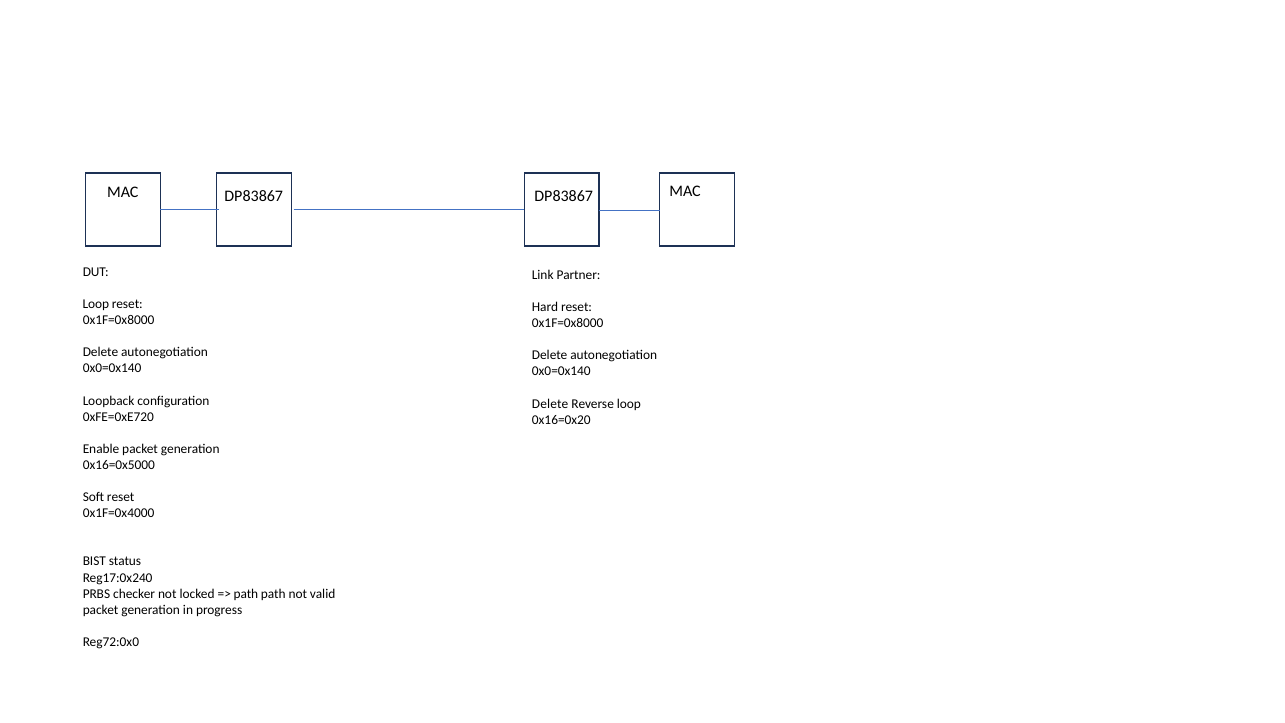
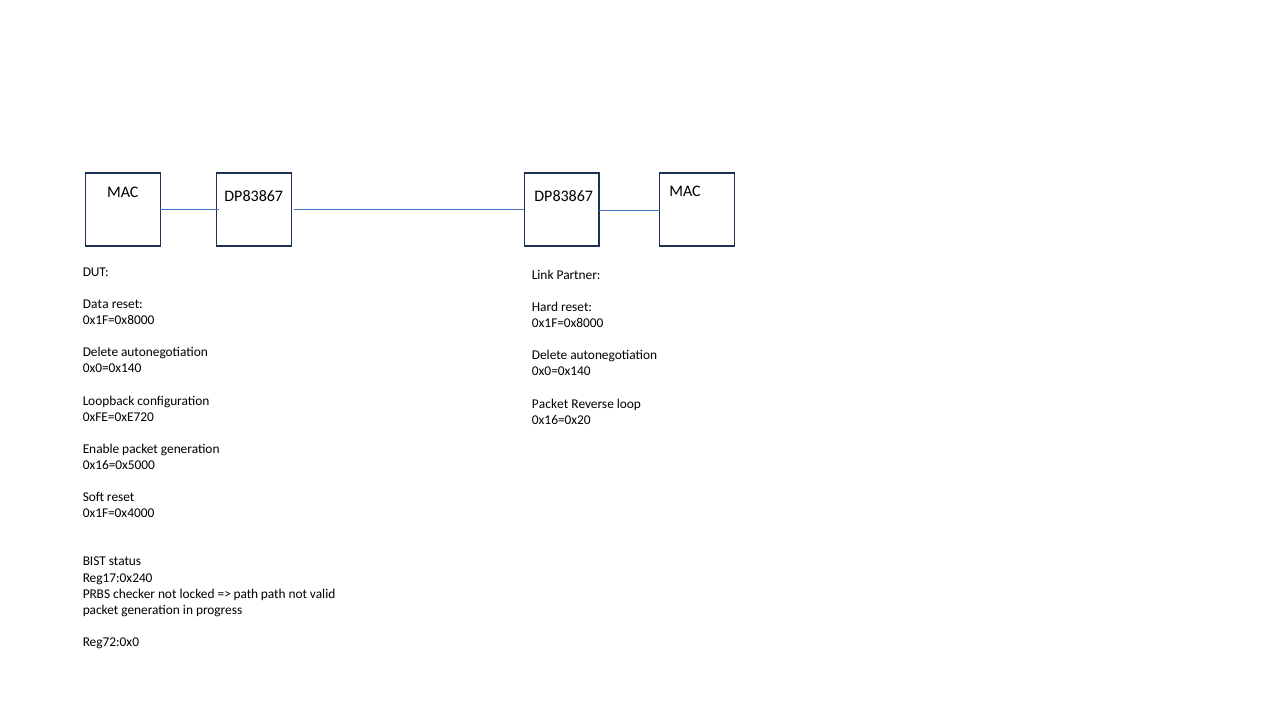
Loop at (96, 304): Loop -> Data
Delete at (550, 404): Delete -> Packet
